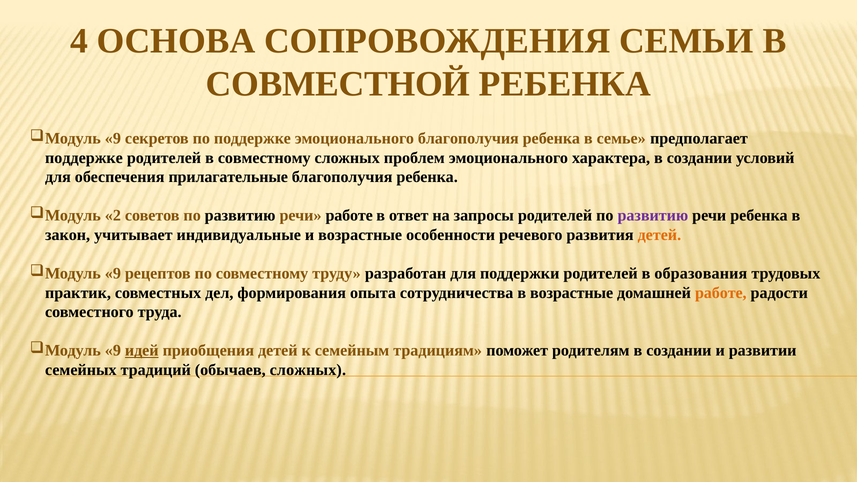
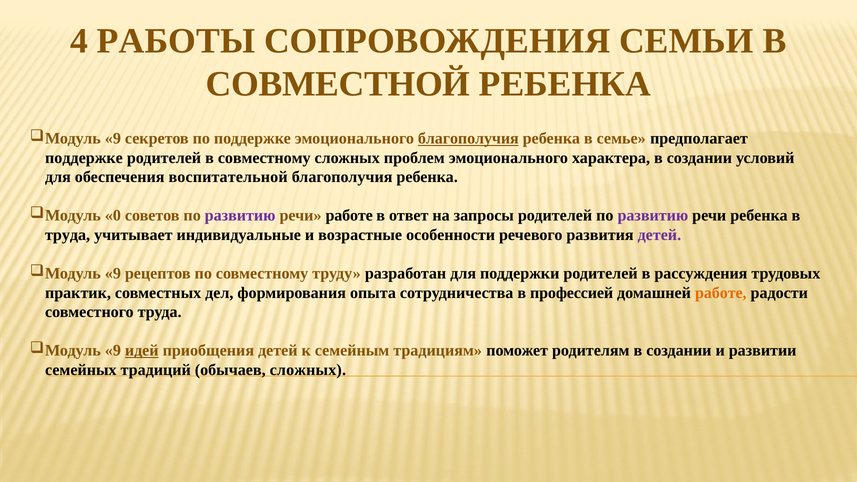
ОСНОВА: ОСНОВА -> РАБОТЫ
благополучия at (468, 139) underline: none -> present
прилагательные: прилагательные -> воспитательной
2: 2 -> 0
развитию at (240, 216) colour: black -> purple
закон at (68, 235): закон -> труда
детей at (659, 235) colour: orange -> purple
образования: образования -> рассуждения
в возрастные: возрастные -> профессией
